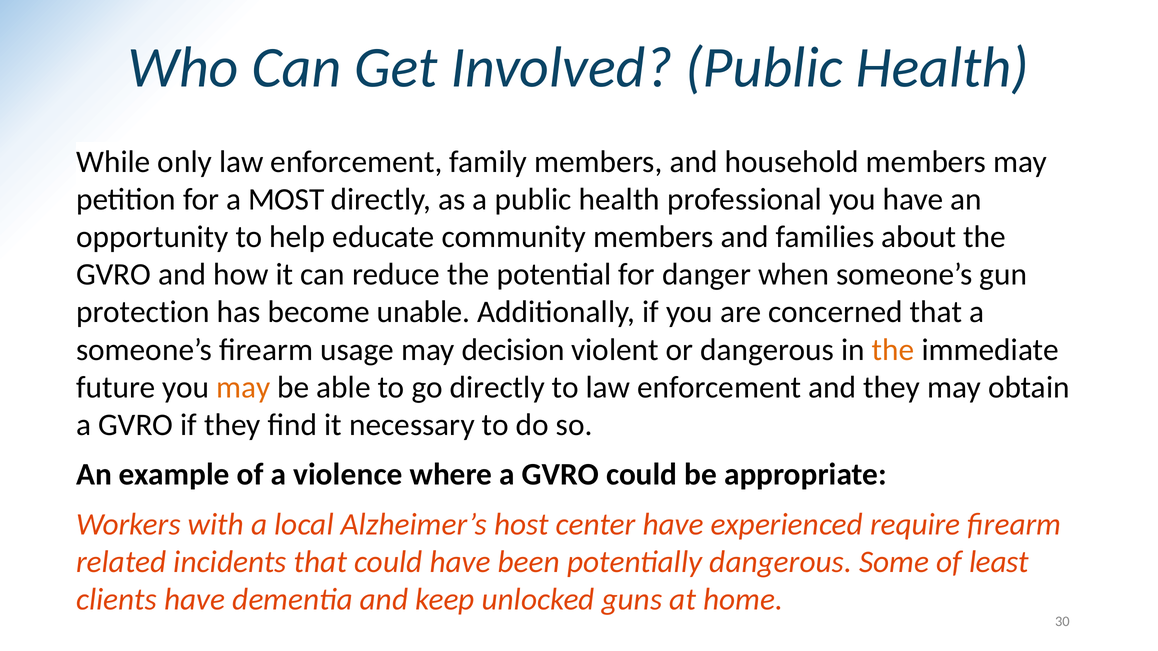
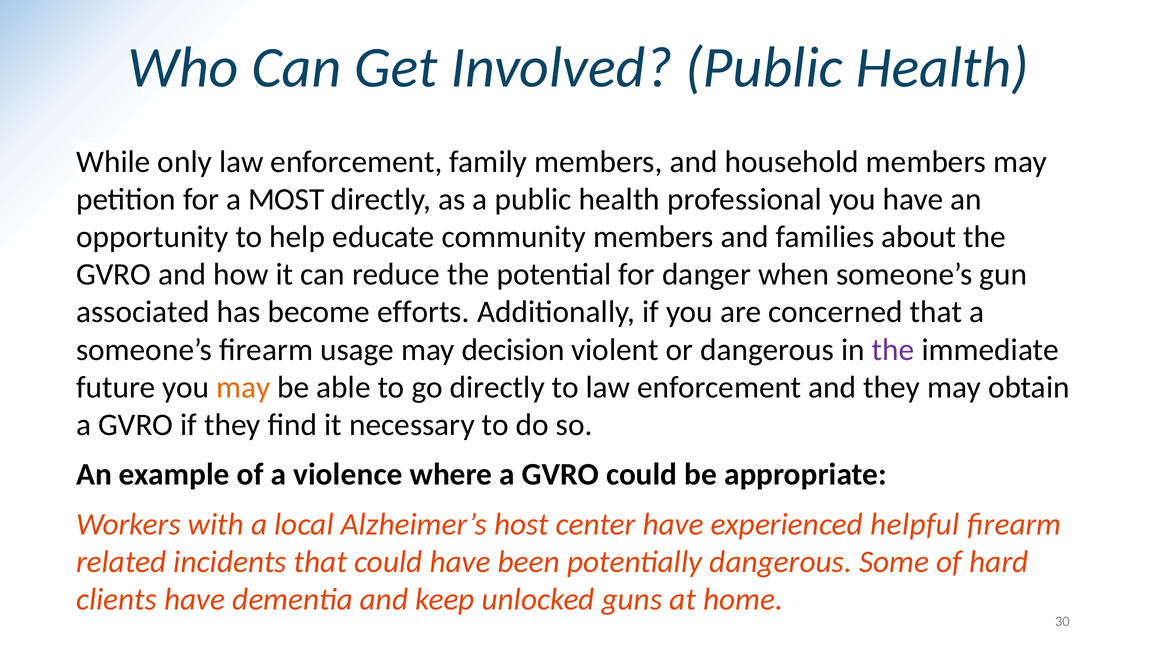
protection: protection -> associated
unable: unable -> efforts
the at (893, 350) colour: orange -> purple
require: require -> helpful
least: least -> hard
